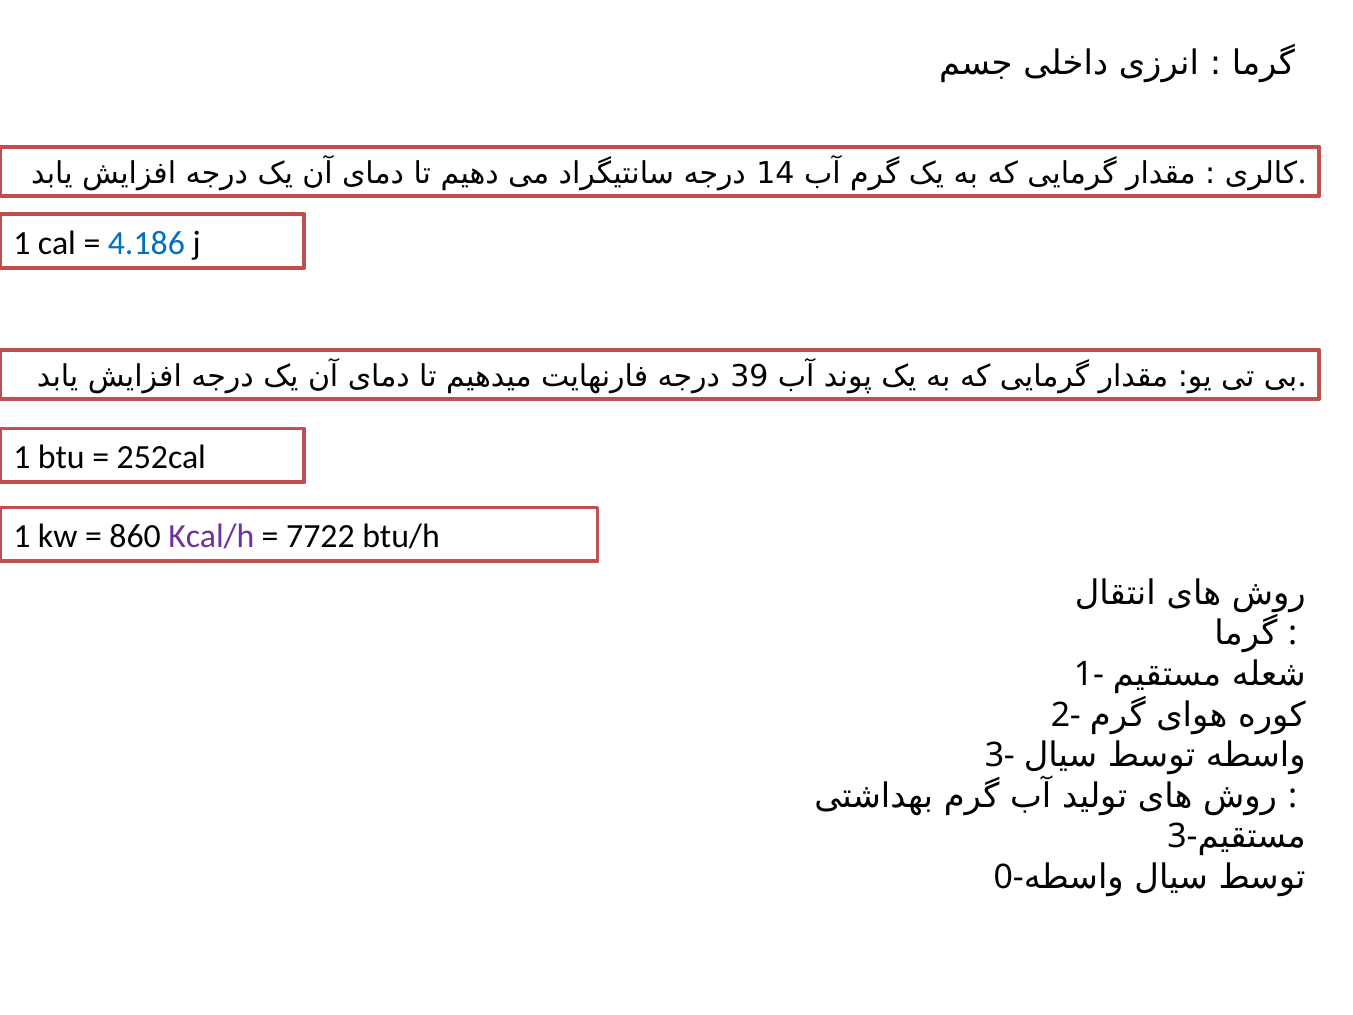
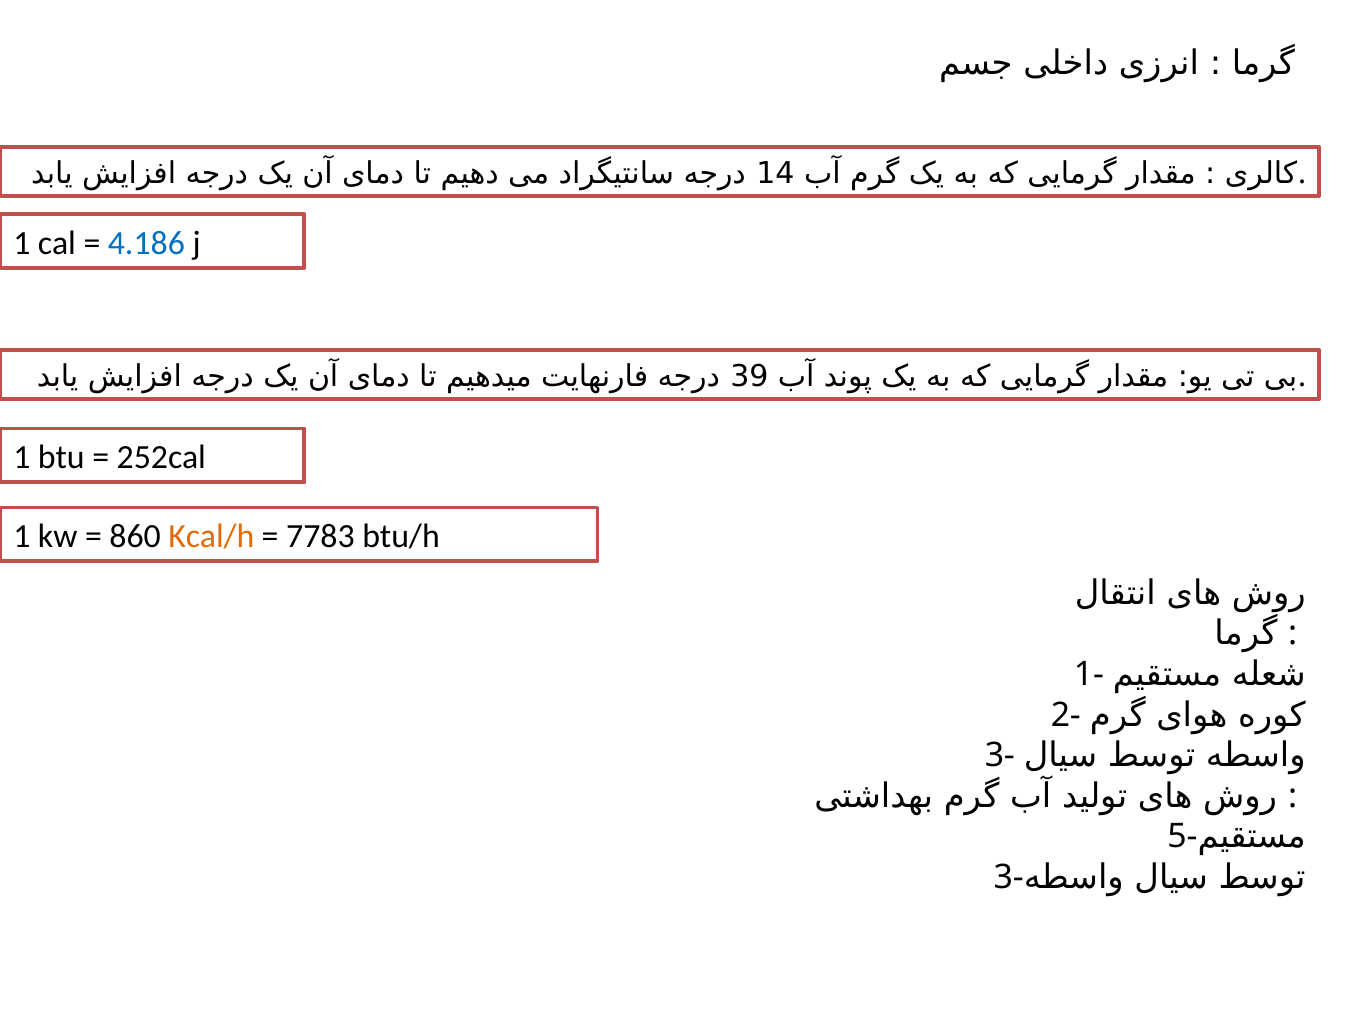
Kcal/h colour: purple -> orange
7722: 7722 -> 7783
3- at (1183, 837): 3- -> 5-
0- at (1009, 877): 0- -> 3-
